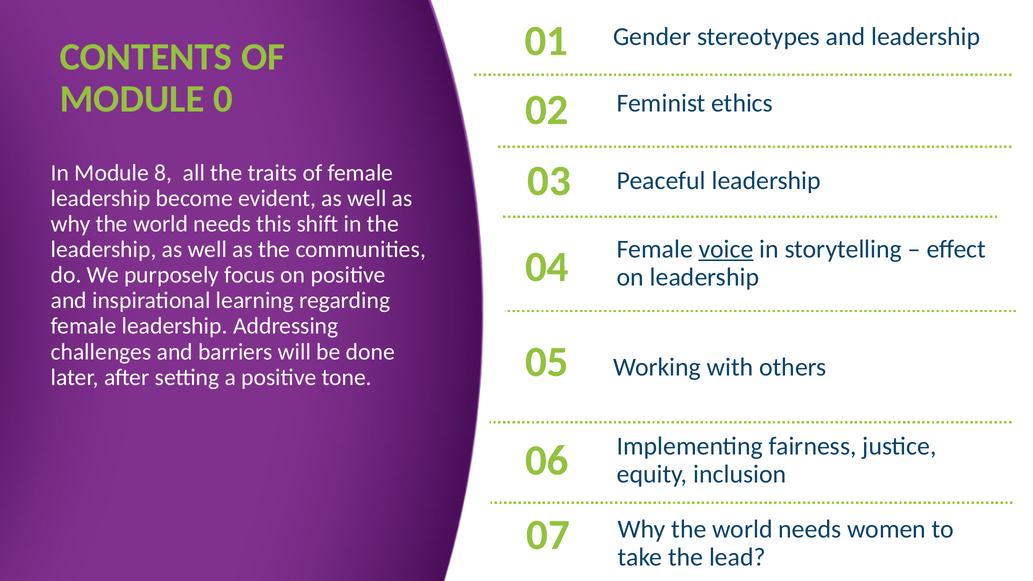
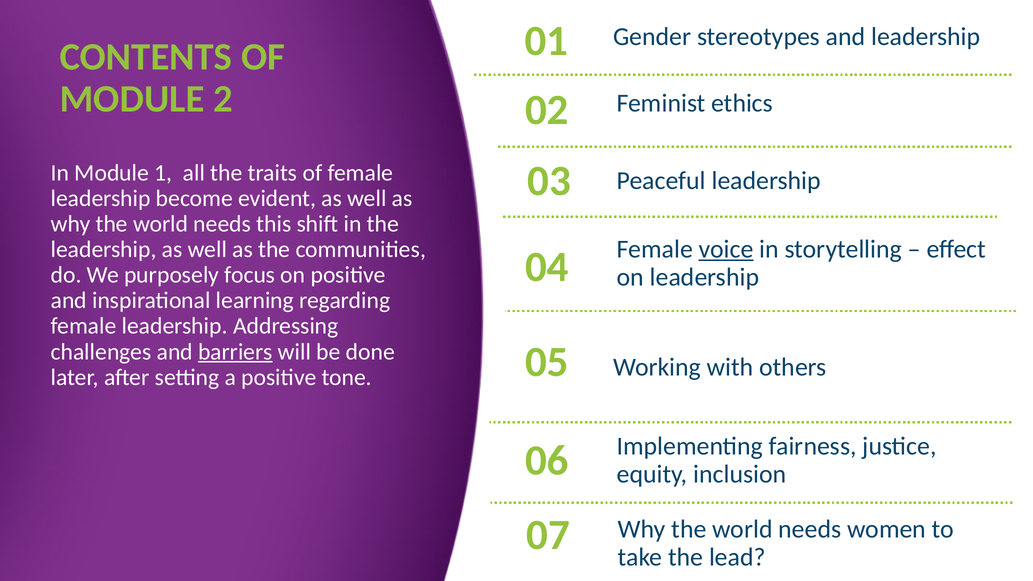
0: 0 -> 2
8: 8 -> 1
barriers underline: none -> present
